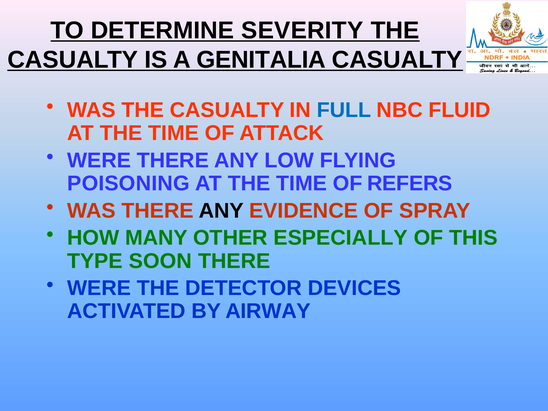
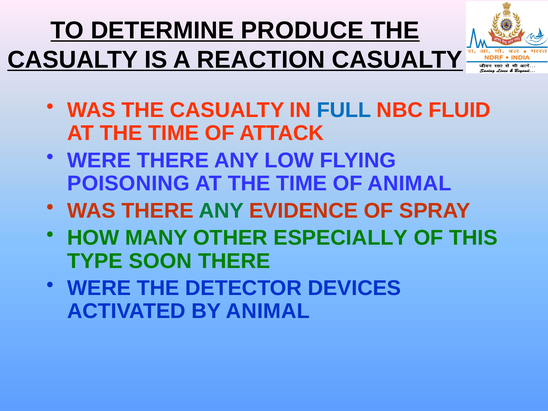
SEVERITY: SEVERITY -> PRODUCE
GENITALIA: GENITALIA -> REACTION
OF REFERS: REFERS -> ANIMAL
ANY at (221, 211) colour: black -> green
BY AIRWAY: AIRWAY -> ANIMAL
